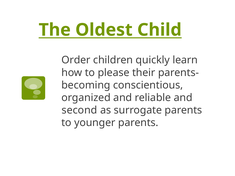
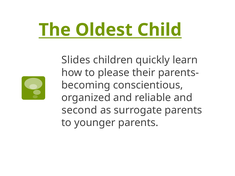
Order: Order -> Slides
